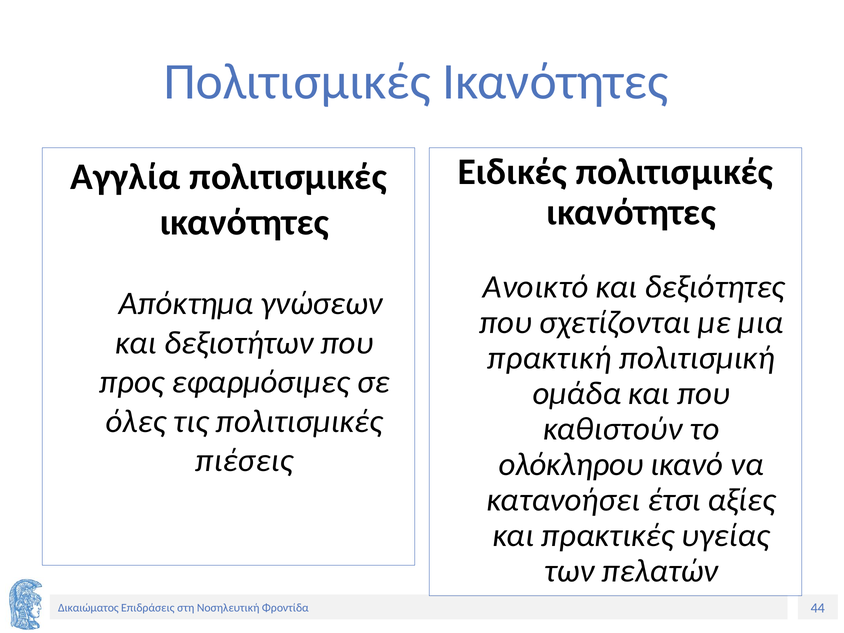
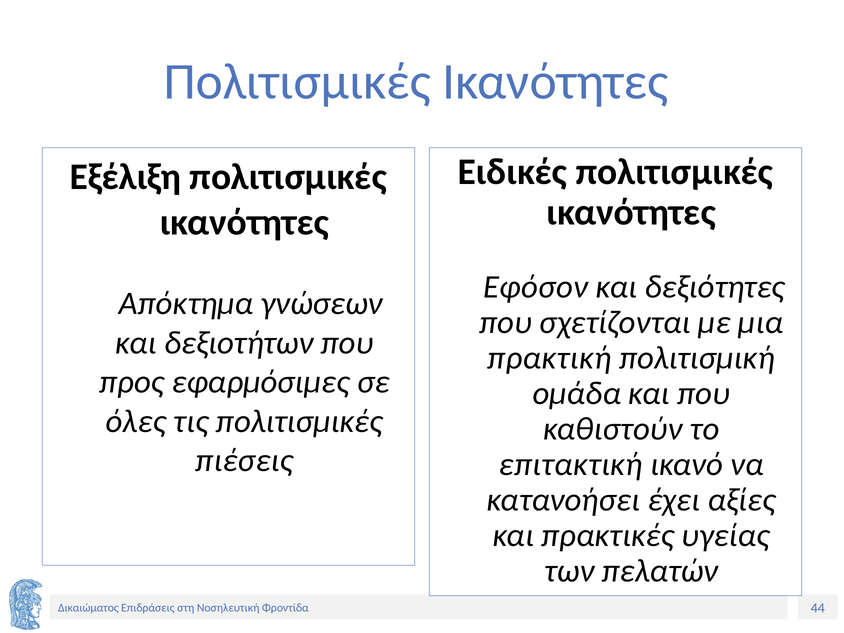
Αγγλία: Αγγλία -> Εξέλιξη
Ανοικτό: Ανοικτό -> Εφόσον
ολόκληρου: ολόκληρου -> επιτακτική
έτσι: έτσι -> έχει
